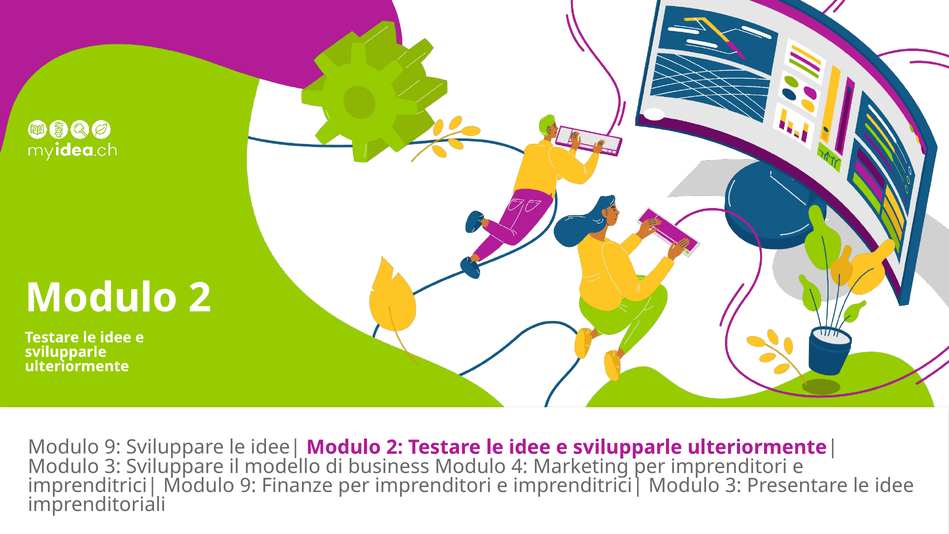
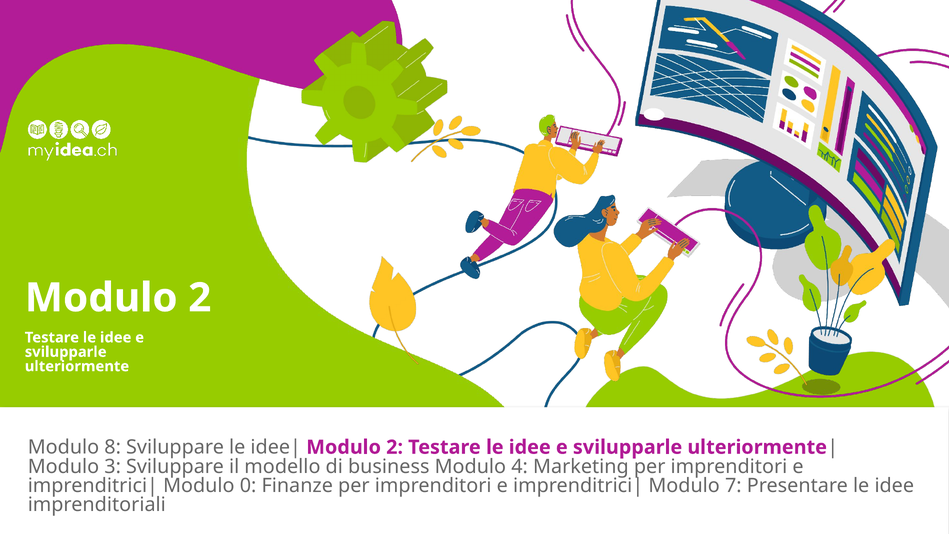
9 at (113, 447): 9 -> 8
9 at (248, 486): 9 -> 0
3 at (733, 486): 3 -> 7
